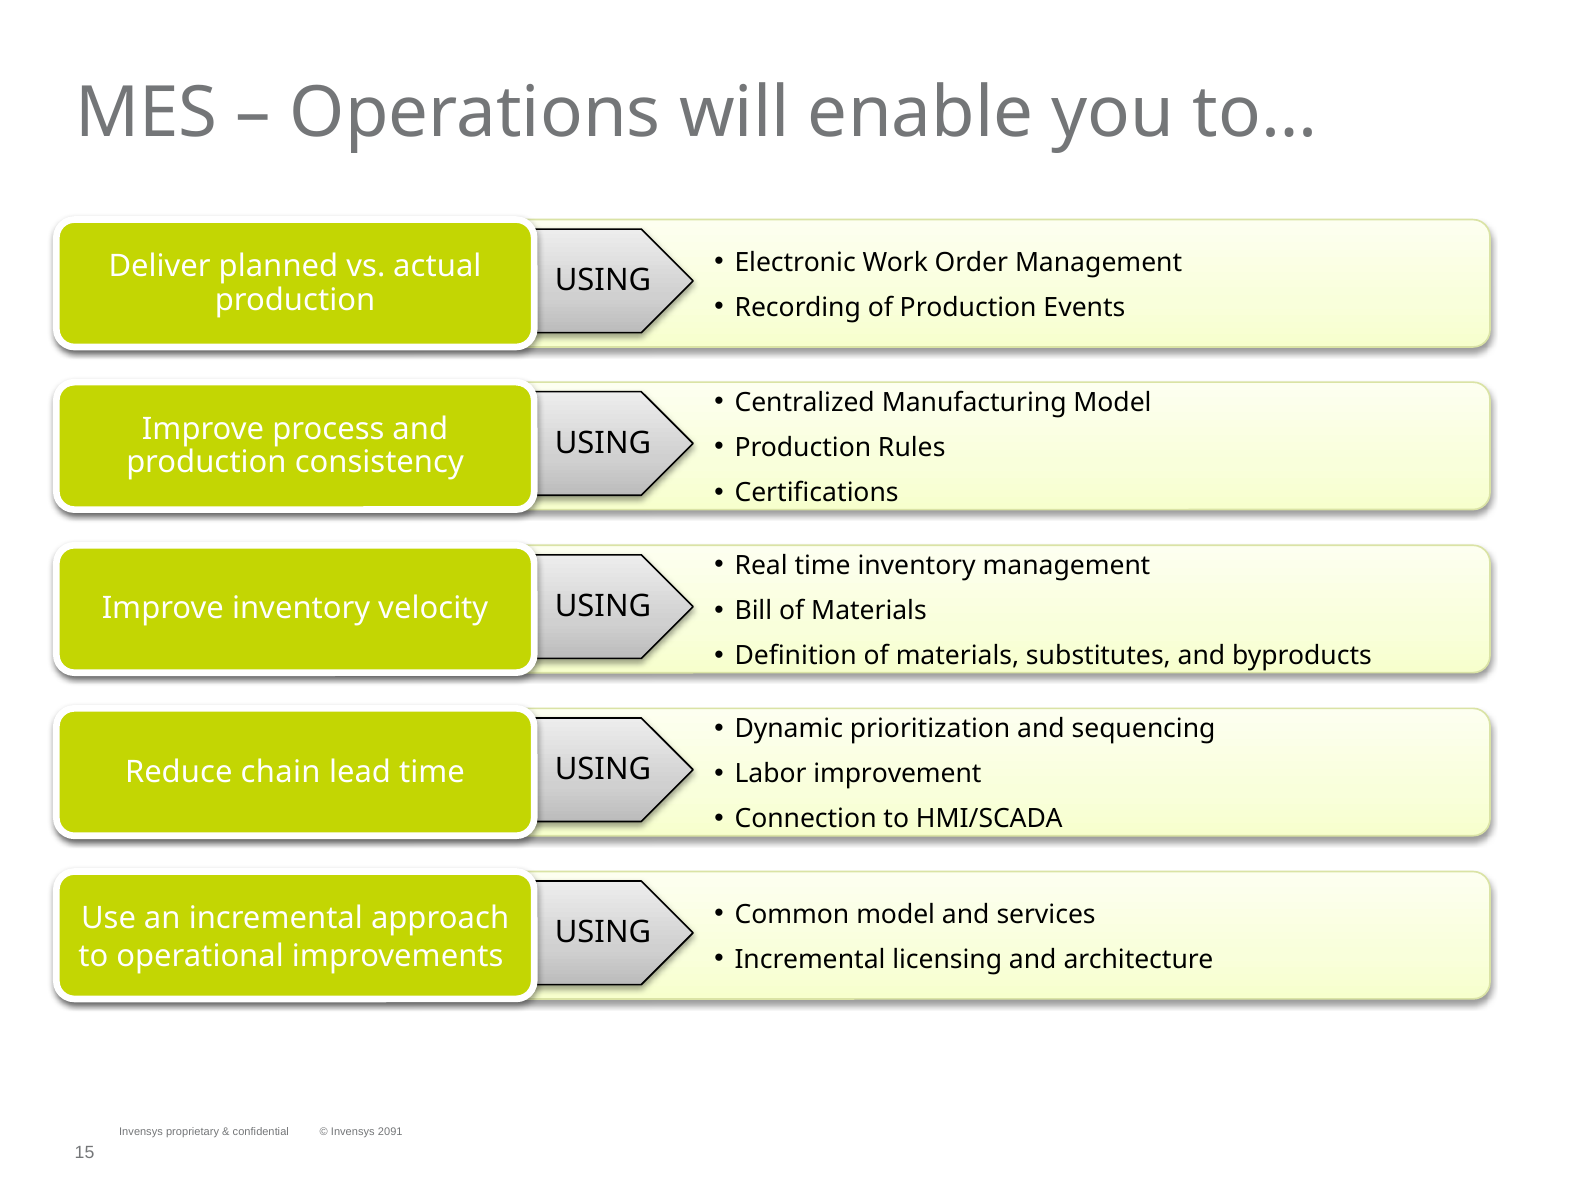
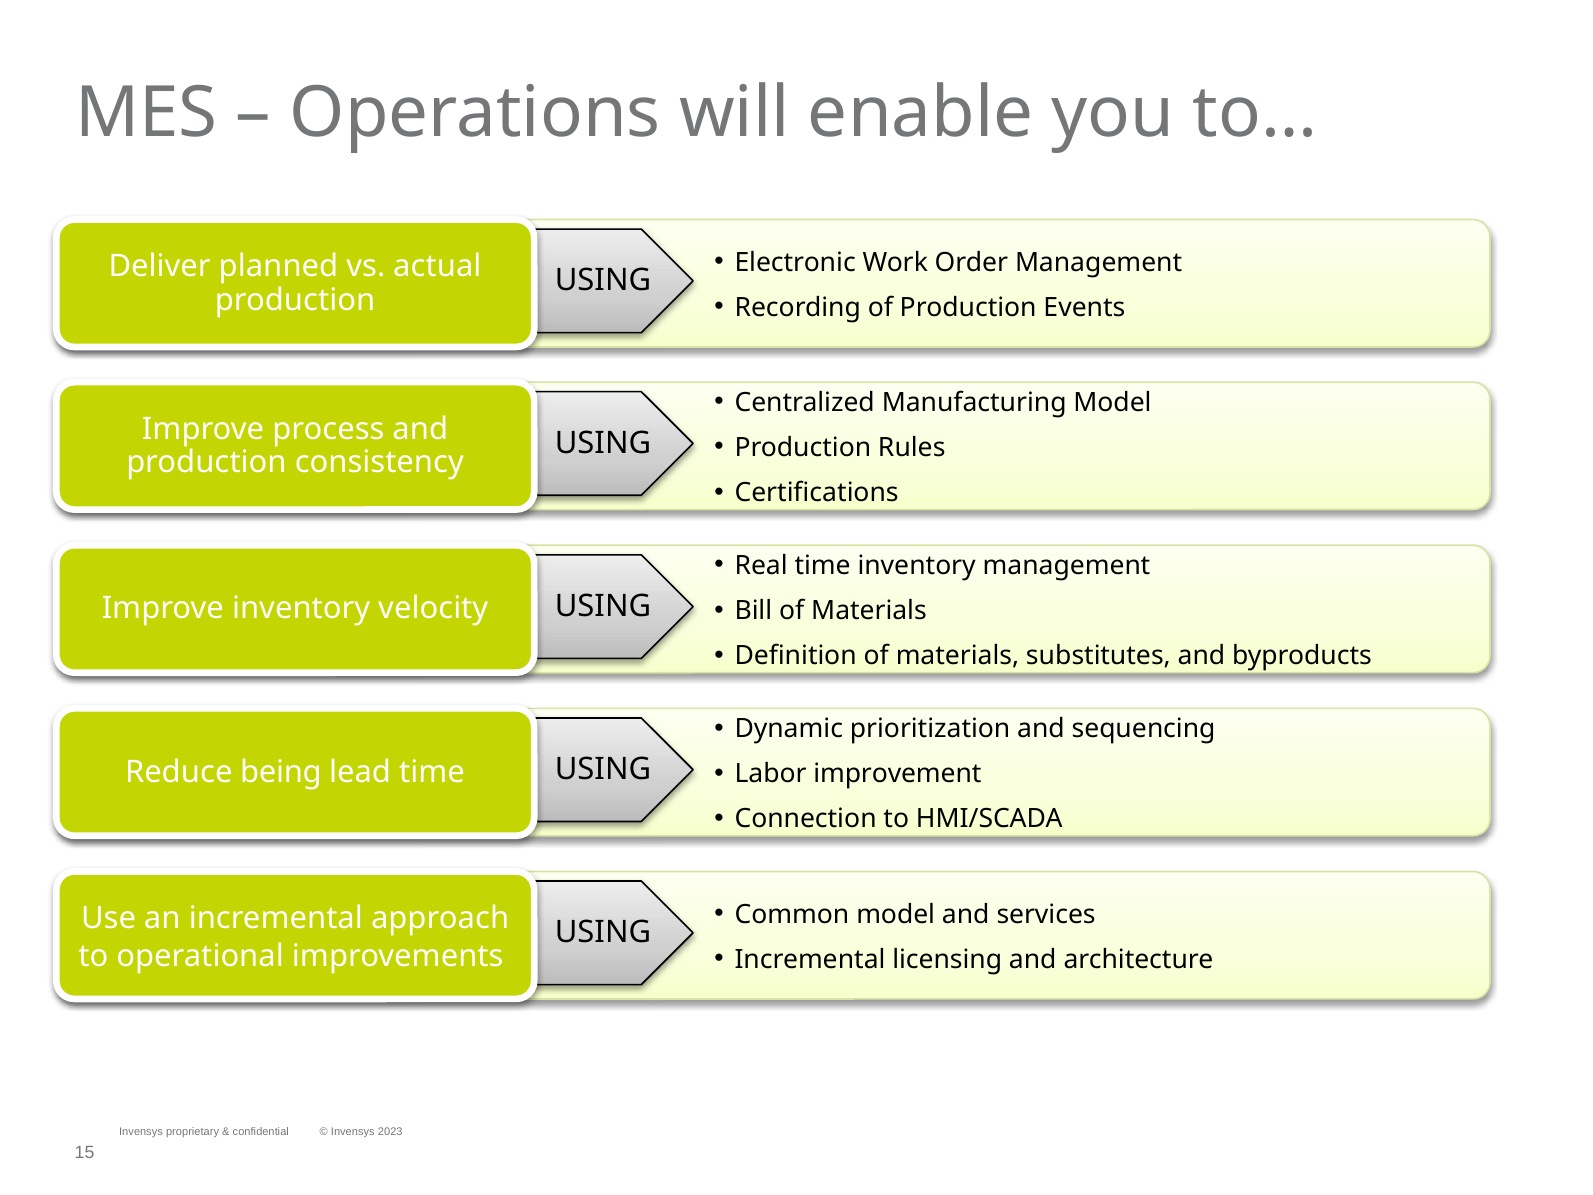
chain: chain -> being
2091: 2091 -> 2023
